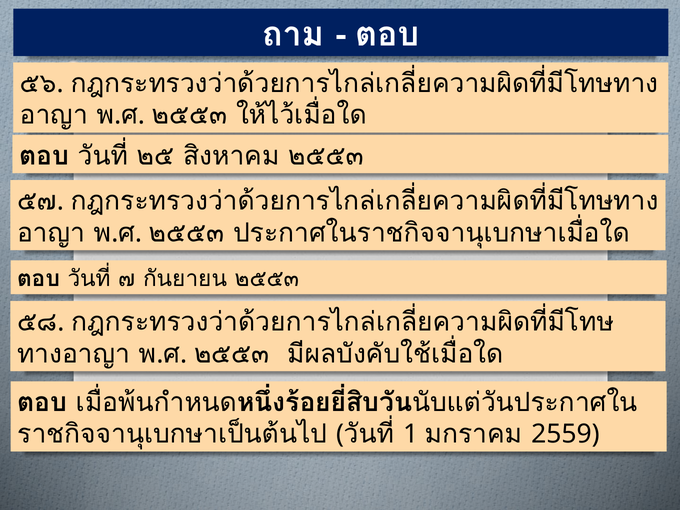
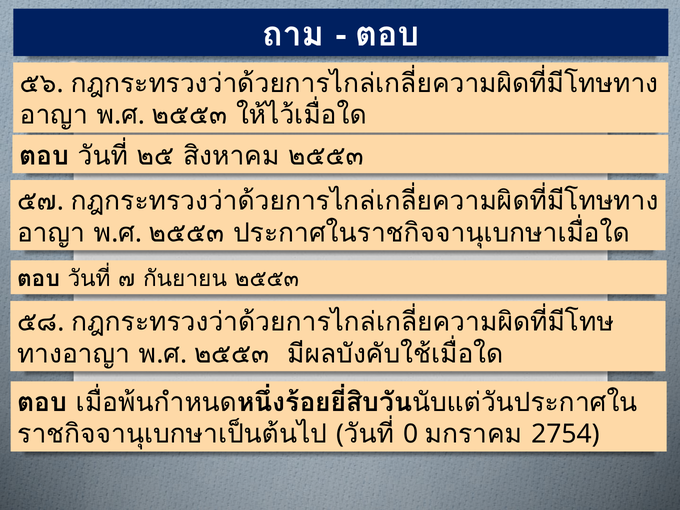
1: 1 -> 0
2559: 2559 -> 2754
